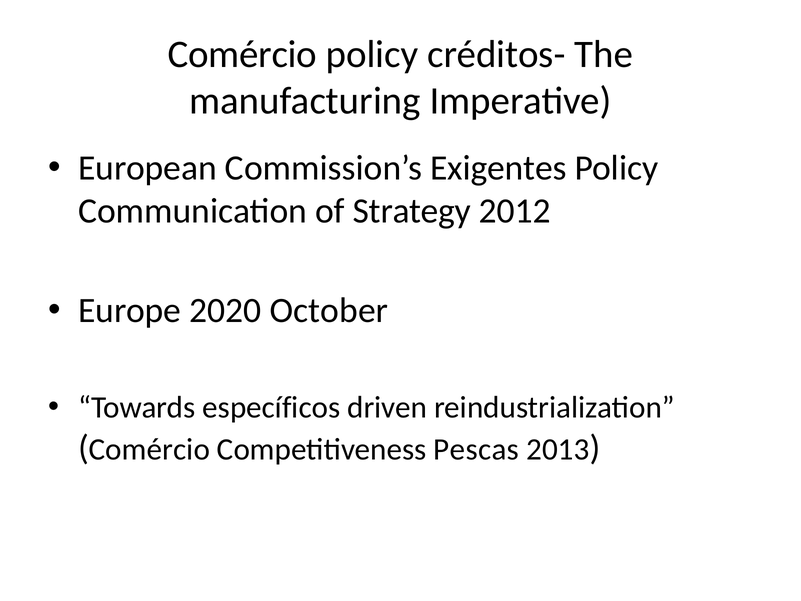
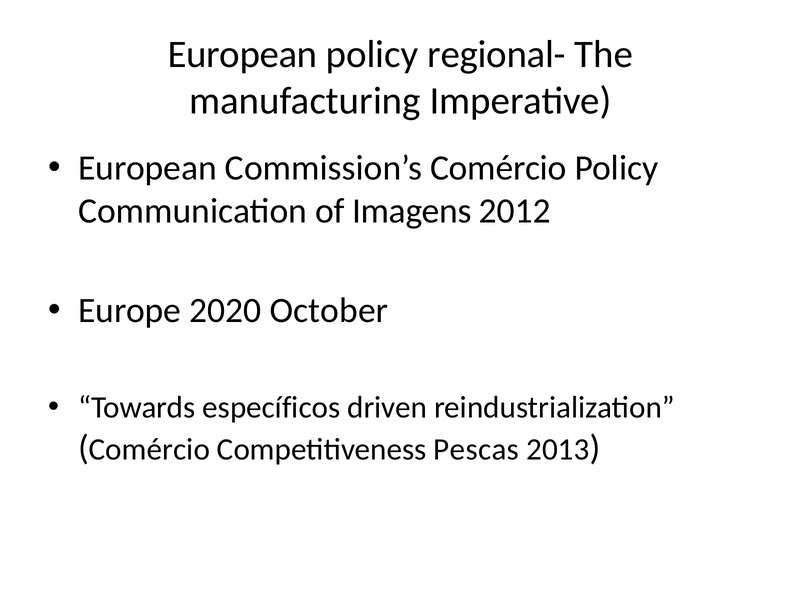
Comércio at (242, 54): Comércio -> European
créditos-: créditos- -> regional-
Commission’s Exigentes: Exigentes -> Comércio
Strategy: Strategy -> Imagens
